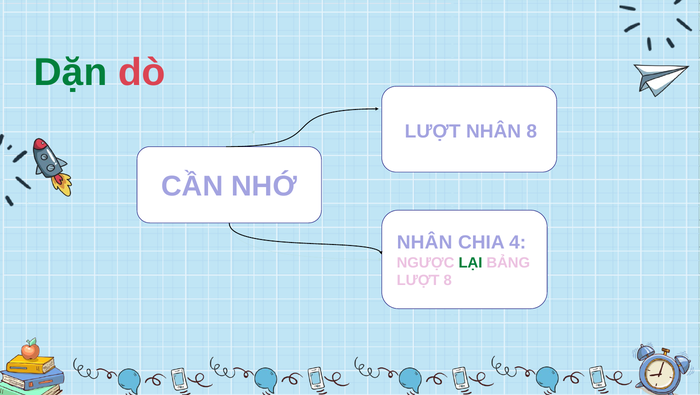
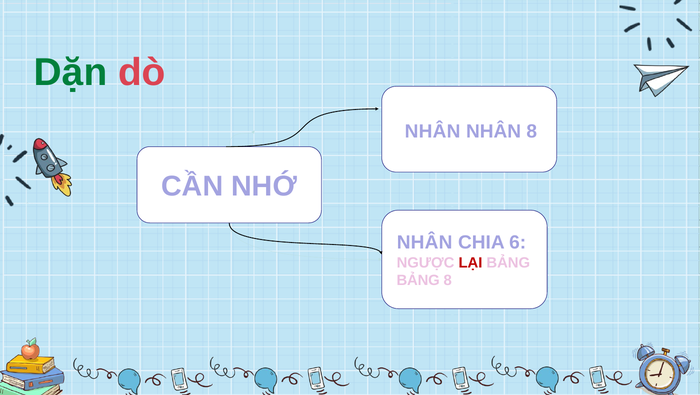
LƯỢT at (433, 132): LƯỢT -> NHÂN
4: 4 -> 6
LẠI colour: green -> red
LƯỢT at (418, 281): LƯỢT -> BẢNG
